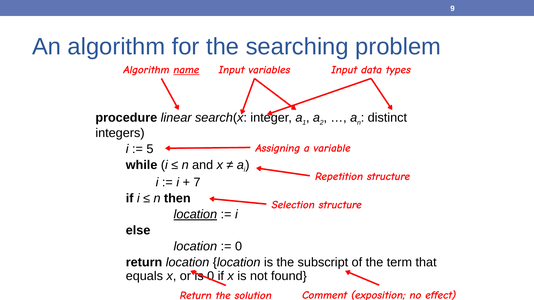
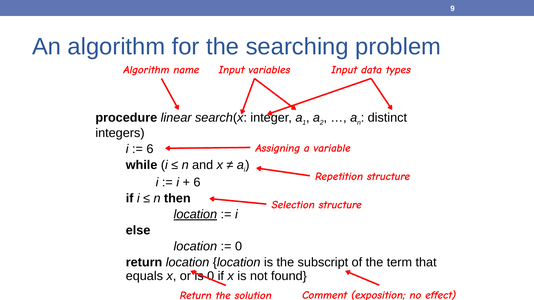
name underline: present -> none
5 at (150, 149): 5 -> 6
7 at (197, 183): 7 -> 6
